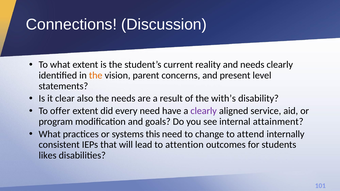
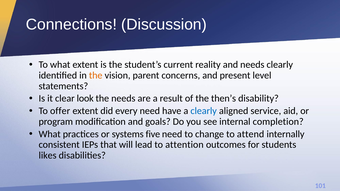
also: also -> look
with’s: with’s -> then’s
clearly at (204, 111) colour: purple -> blue
attainment: attainment -> completion
this: this -> five
